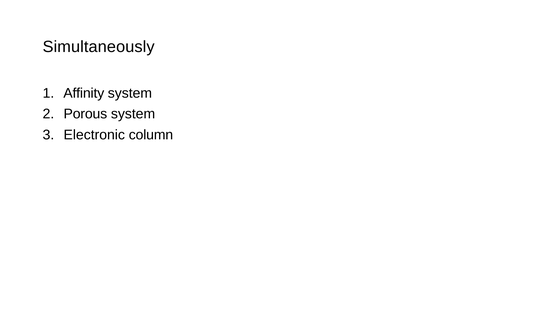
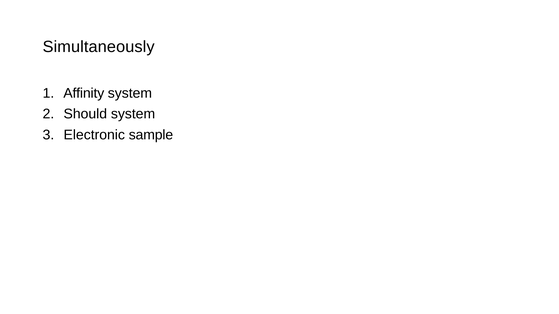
Porous: Porous -> Should
column: column -> sample
